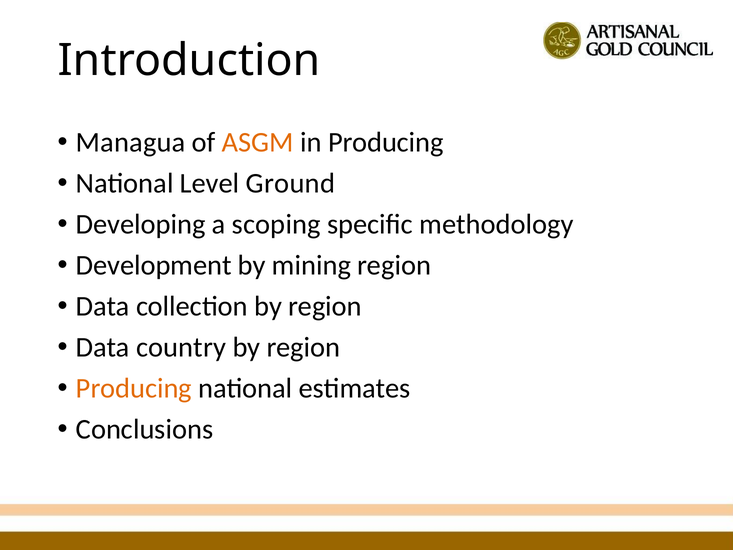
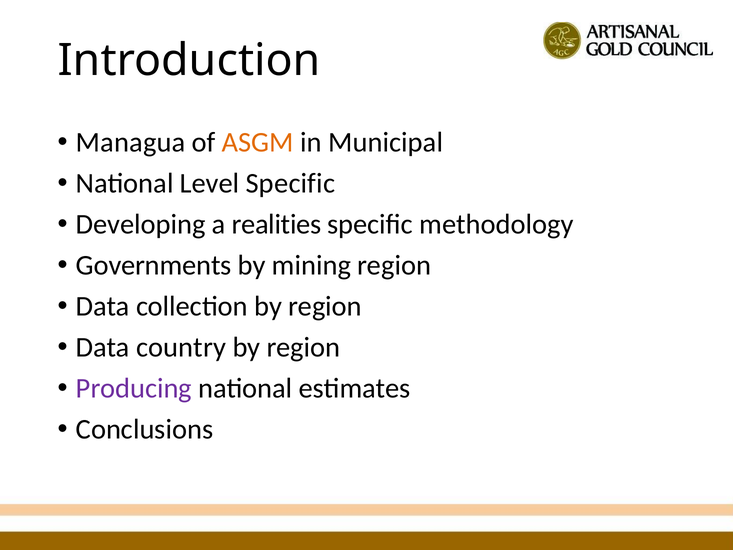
in Producing: Producing -> Municipal
Level Ground: Ground -> Specific
scoping: scoping -> realities
Development: Development -> Governments
Producing at (134, 388) colour: orange -> purple
